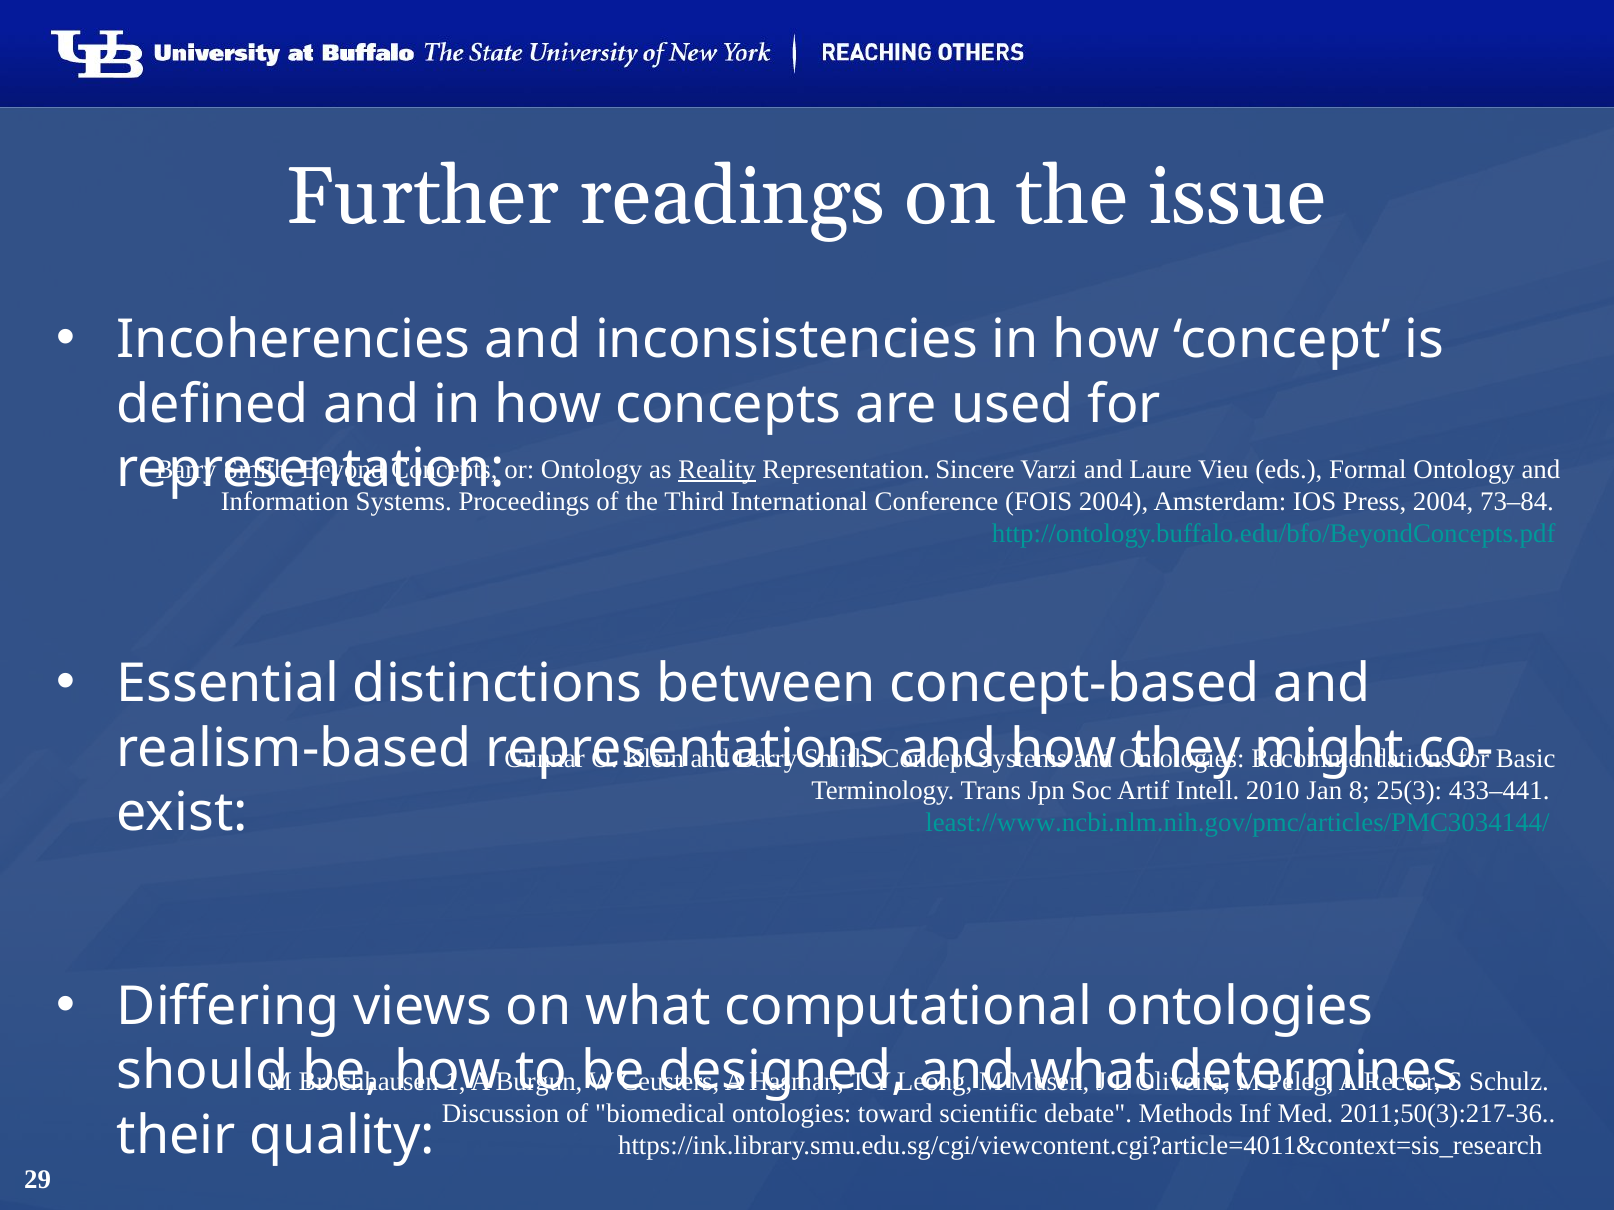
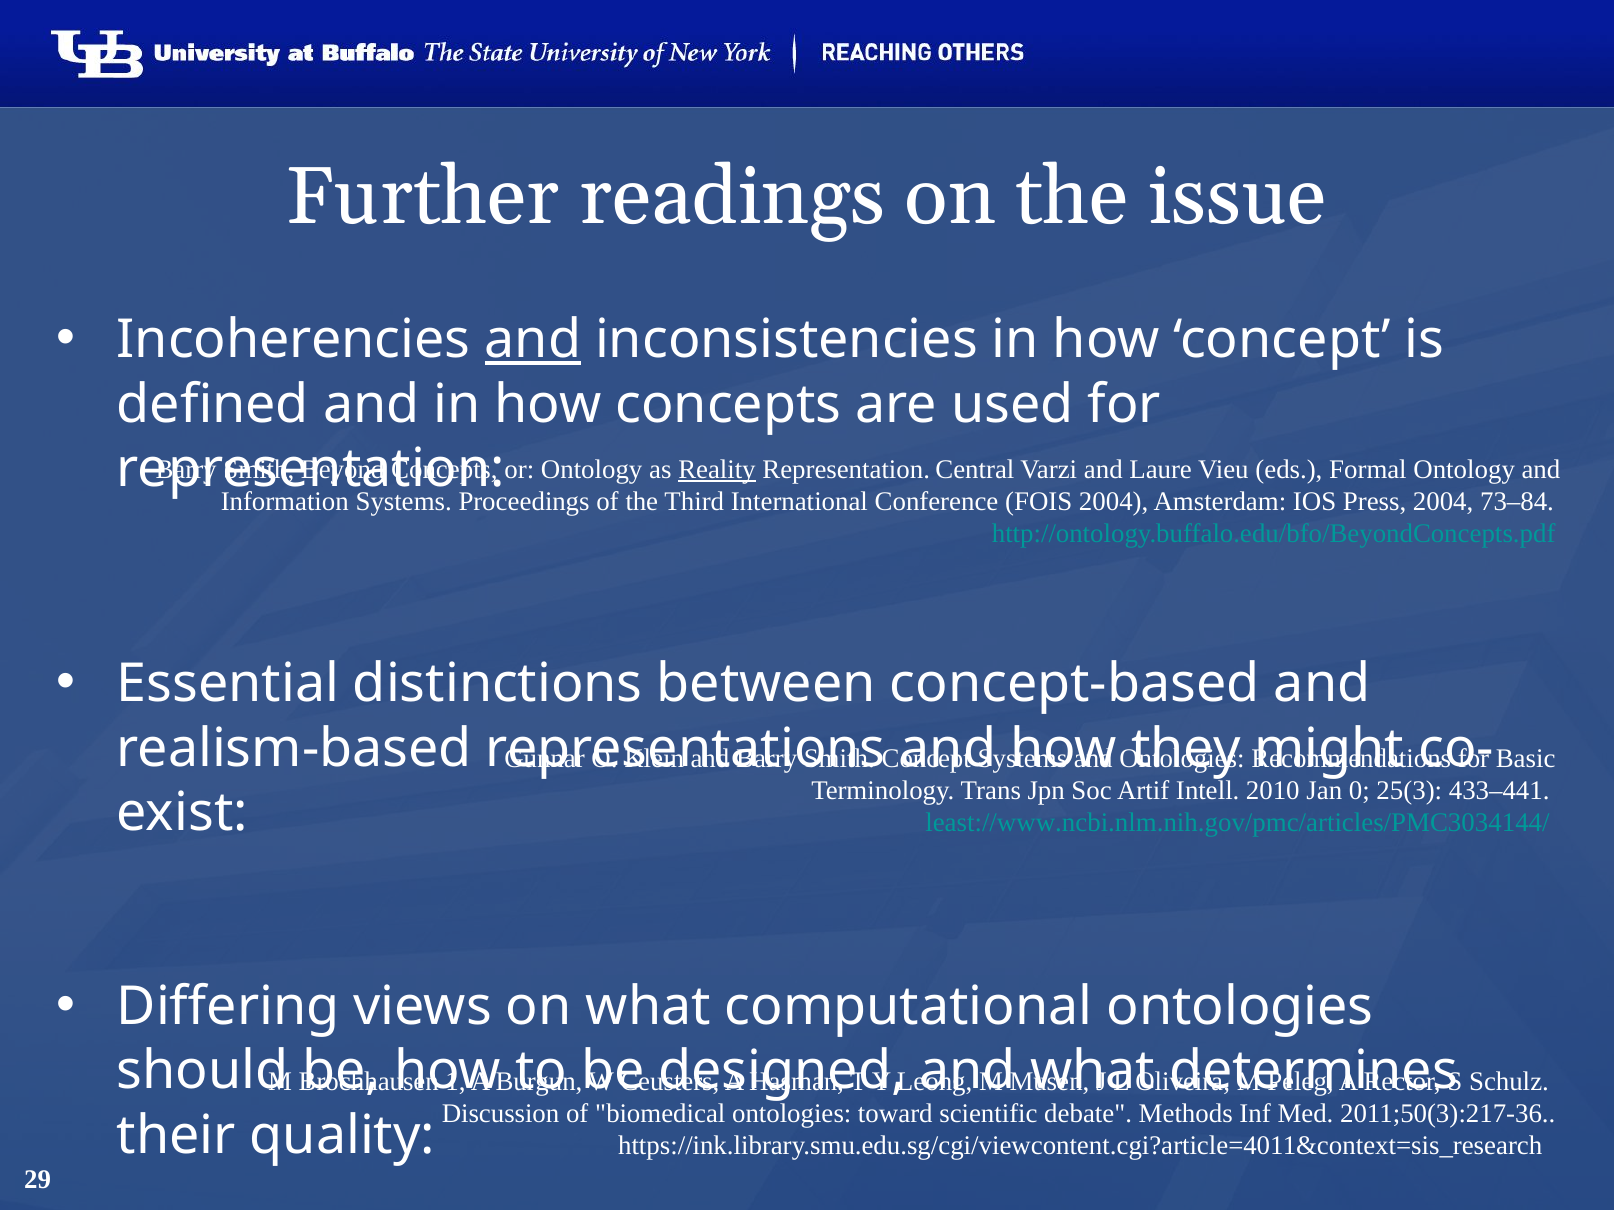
and at (533, 340) underline: none -> present
Sincere: Sincere -> Central
8: 8 -> 0
